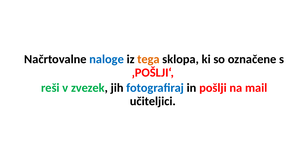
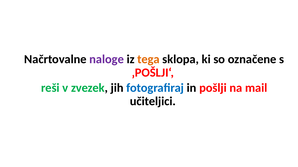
naloge colour: blue -> purple
